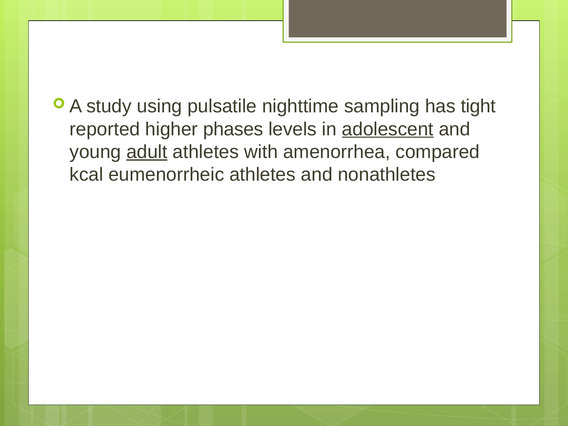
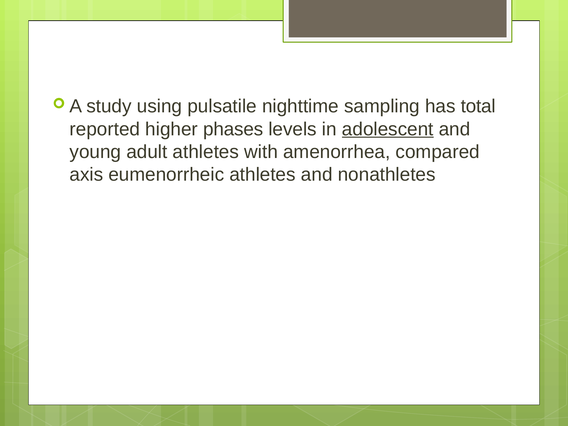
tight: tight -> total
adult underline: present -> none
kcal: kcal -> axis
